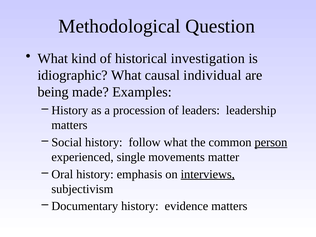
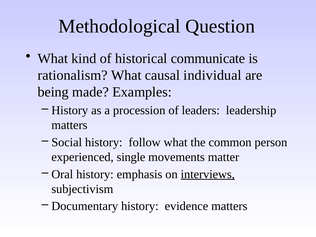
investigation: investigation -> communicate
idiographic: idiographic -> rationalism
person underline: present -> none
